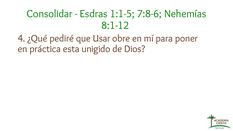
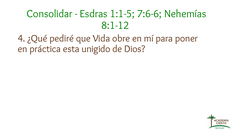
7:8-6: 7:8-6 -> 7:6-6
Usar: Usar -> Vida
